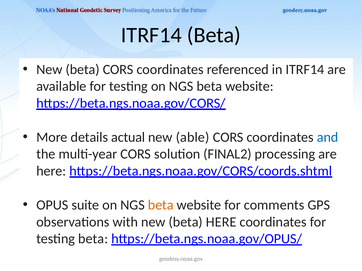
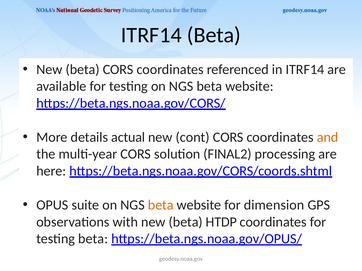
able: able -> cont
and colour: blue -> orange
comments: comments -> dimension
beta HERE: HERE -> HTDP
